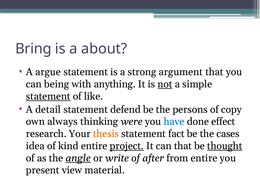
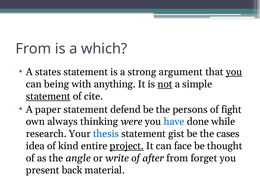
Bring at (33, 49): Bring -> From
about: about -> which
argue: argue -> states
you at (234, 72) underline: none -> present
like: like -> cite
detail: detail -> paper
copy: copy -> fight
effect: effect -> while
thesis colour: orange -> blue
fact: fact -> gist
can that: that -> face
thought underline: present -> none
angle underline: present -> none
from entire: entire -> forget
view: view -> back
